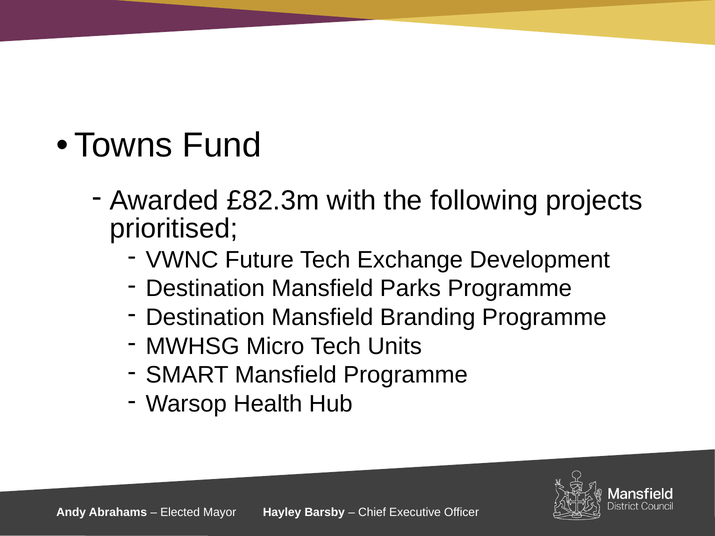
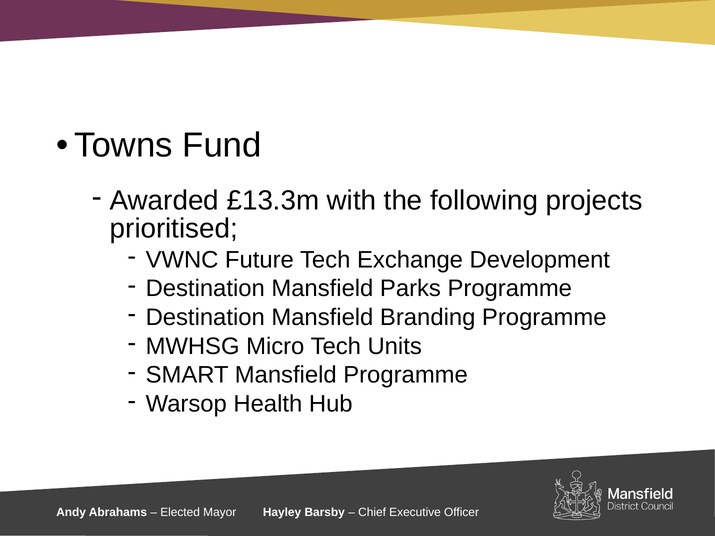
£82.3m: £82.3m -> £13.3m
